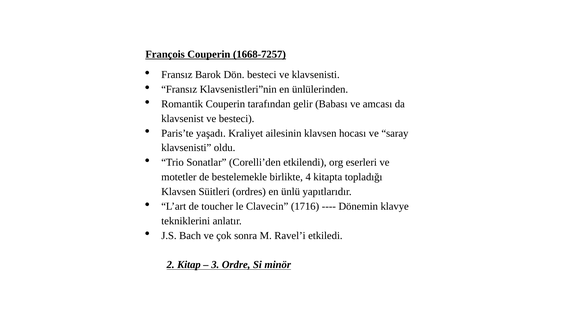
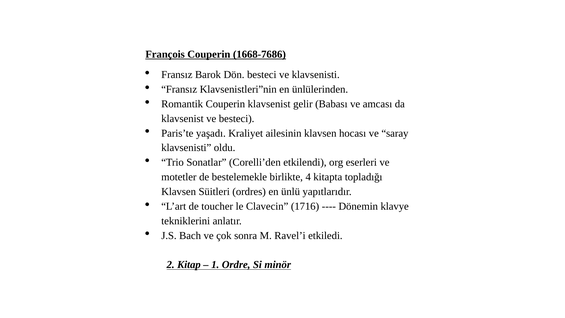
1668-7257: 1668-7257 -> 1668-7686
Couperin tarafından: tarafından -> klavsenist
3: 3 -> 1
